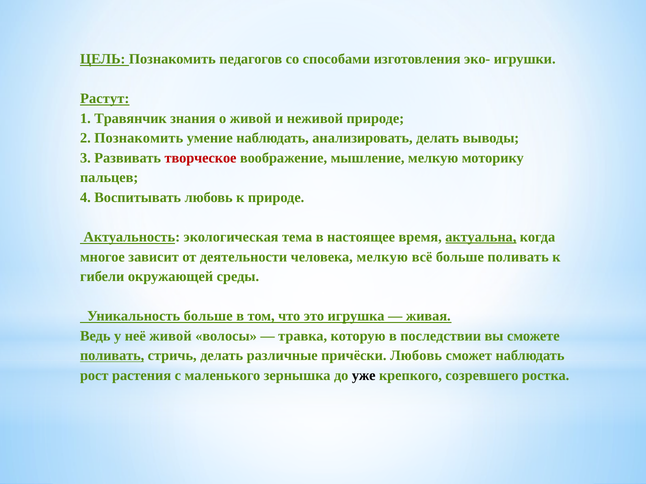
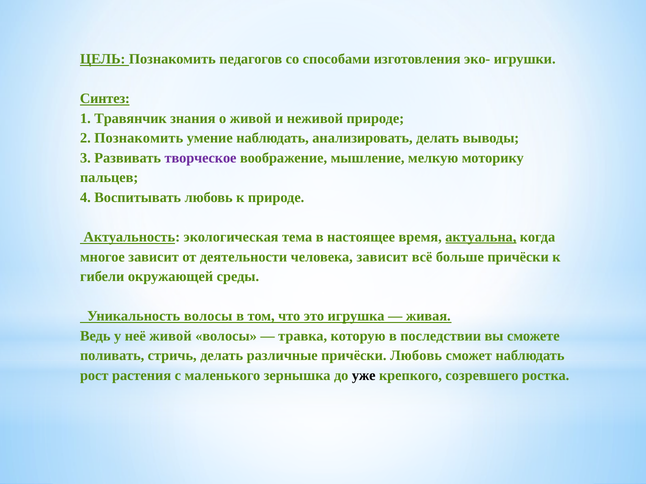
Растут: Растут -> Синтез
творческое colour: red -> purple
человека мелкую: мелкую -> зависит
больше поливать: поливать -> причёски
Уникальность больше: больше -> волосы
поливать at (112, 356) underline: present -> none
